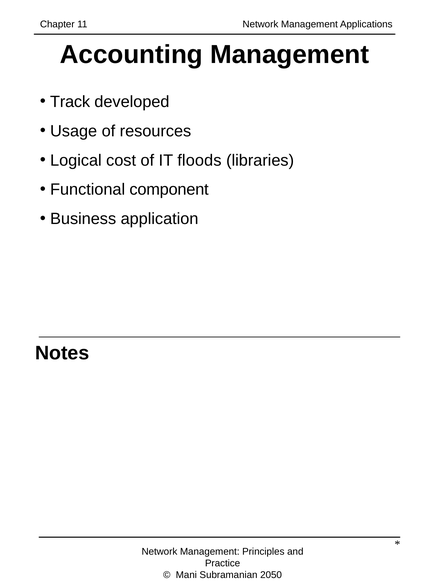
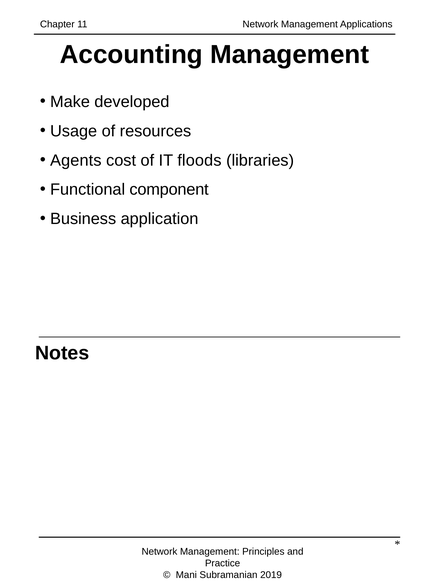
Track: Track -> Make
Logical: Logical -> Agents
2050: 2050 -> 2019
